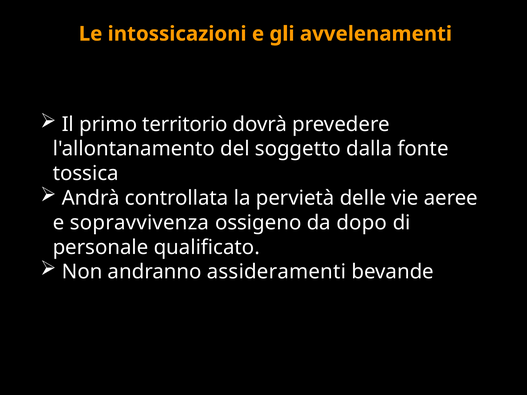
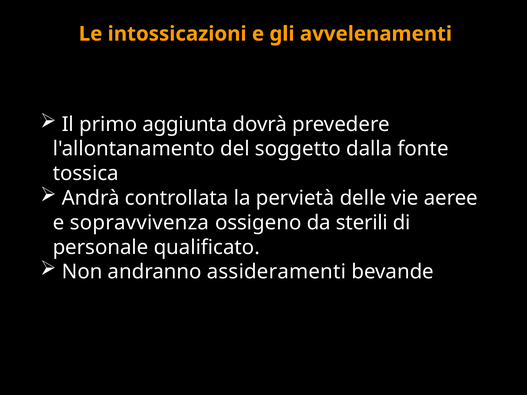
territorio: territorio -> aggiunta
dopo: dopo -> sterili
